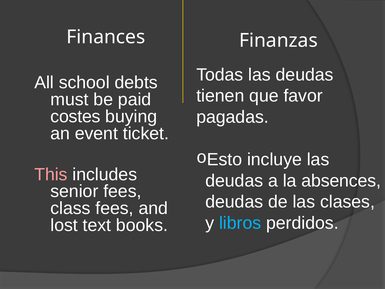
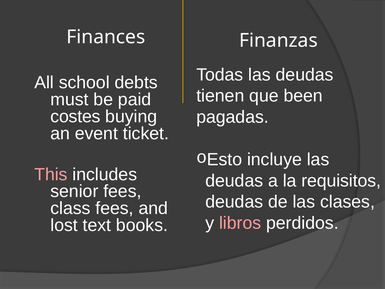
favor: favor -> been
absences: absences -> requisitos
libros colour: light blue -> pink
